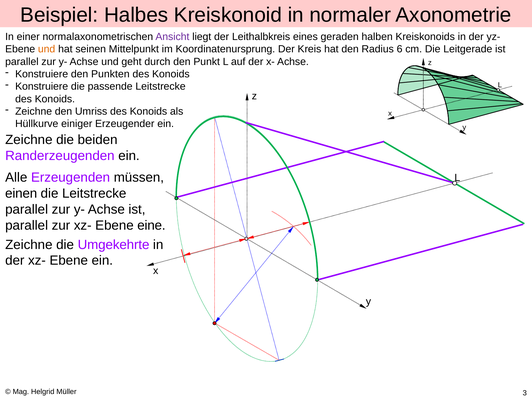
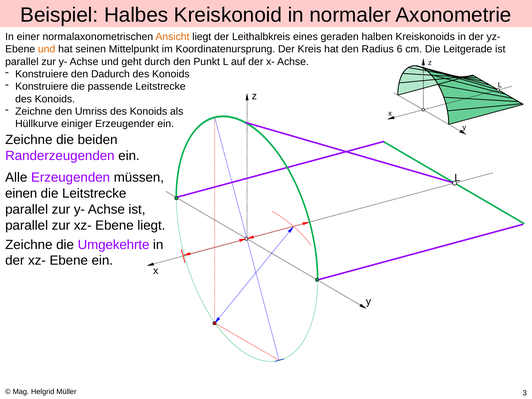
Ansicht colour: purple -> orange
Punkten: Punkten -> Dadurch
Ebene eine: eine -> liegt
